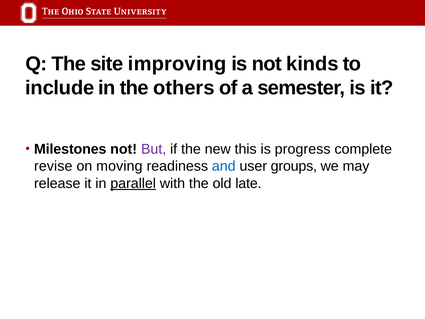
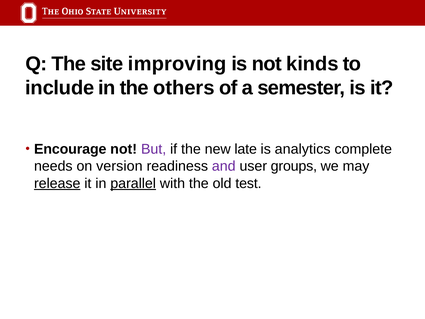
Milestones: Milestones -> Encourage
this: this -> late
progress: progress -> analytics
revise: revise -> needs
moving: moving -> version
and colour: blue -> purple
release underline: none -> present
late: late -> test
